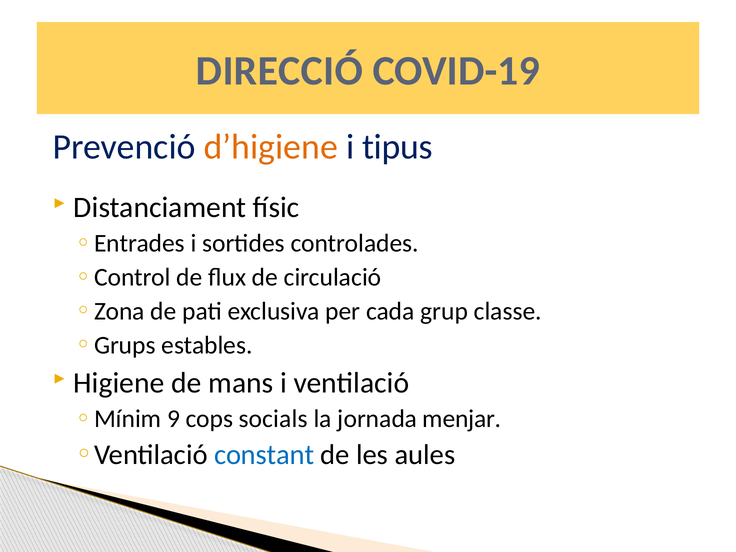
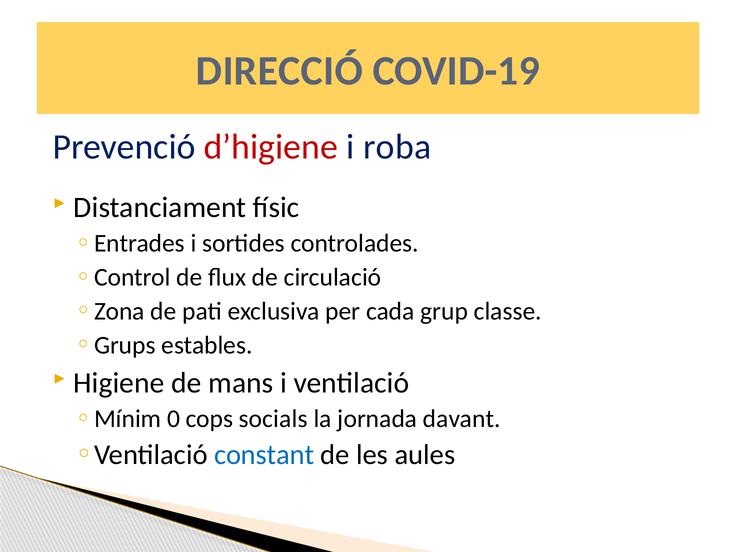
d’higiene colour: orange -> red
tipus: tipus -> roba
9: 9 -> 0
menjar: menjar -> davant
